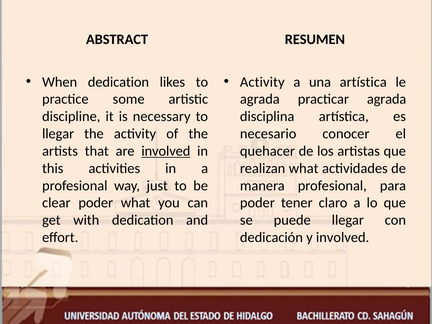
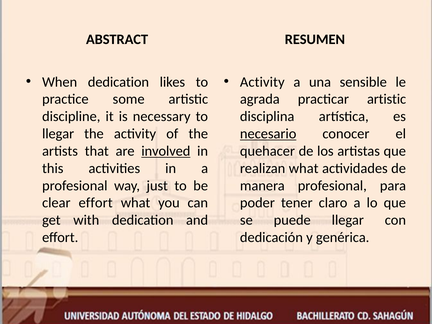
una artística: artística -> sensible
practicar agrada: agrada -> artistic
necesario underline: none -> present
clear poder: poder -> effort
y involved: involved -> genérica
